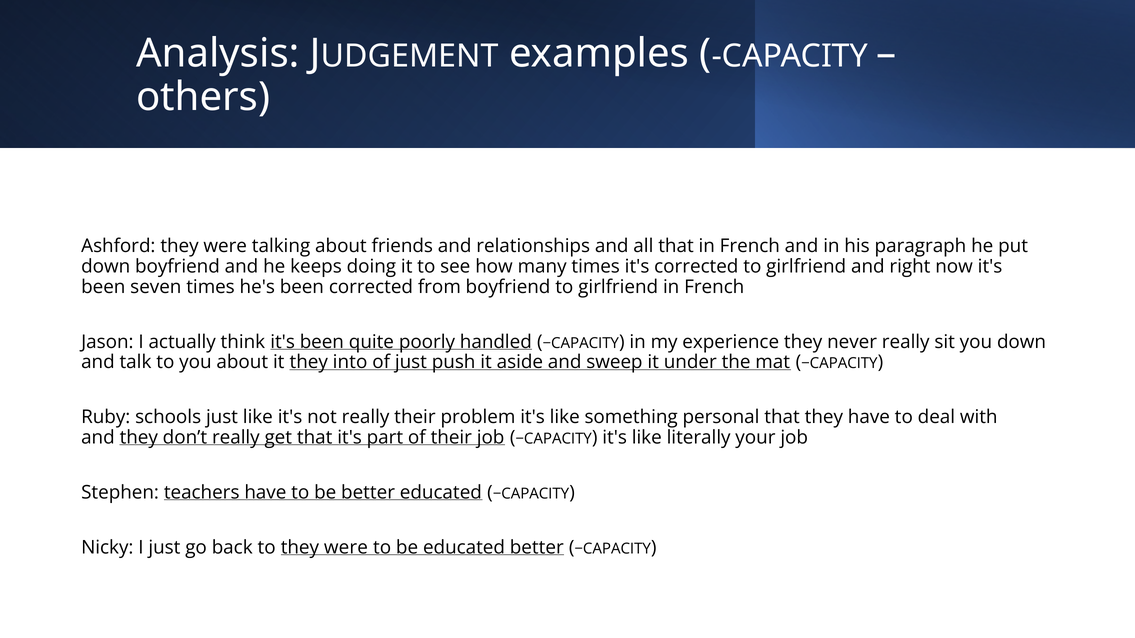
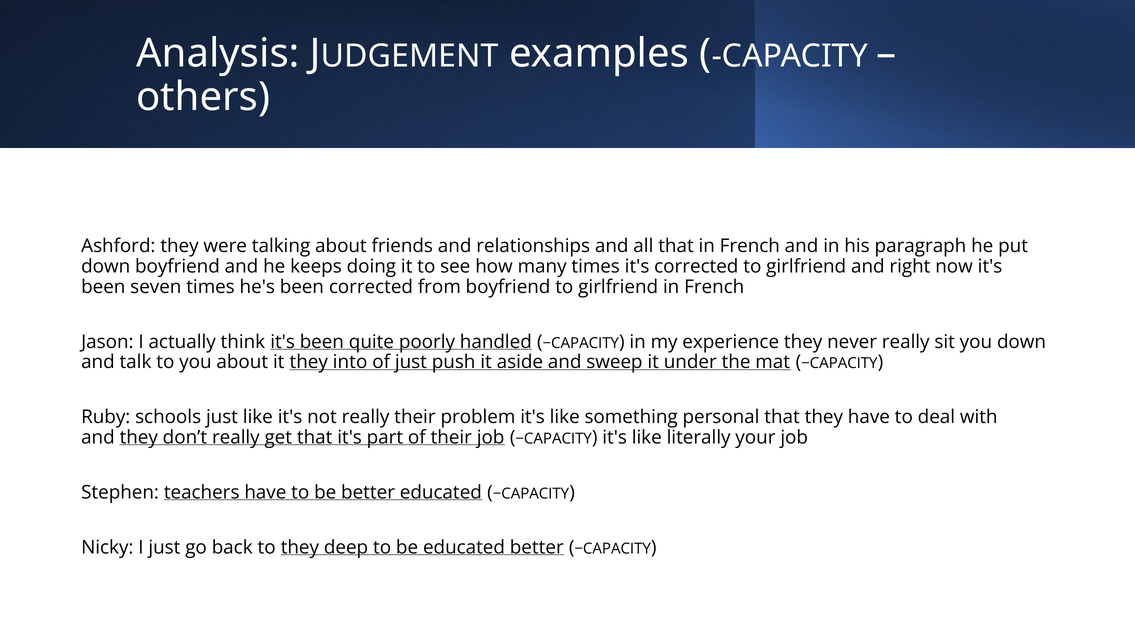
to they were: were -> deep
